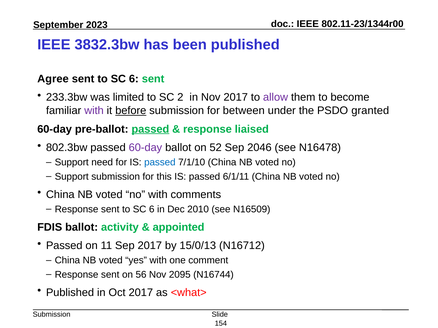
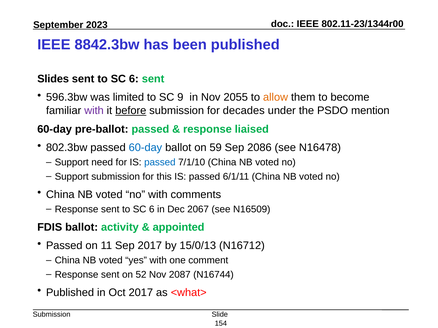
3832.3bw: 3832.3bw -> 8842.3bw
Agree: Agree -> Slides
233.3bw: 233.3bw -> 596.3bw
2: 2 -> 9
Nov 2017: 2017 -> 2055
allow colour: purple -> orange
between: between -> decades
granted: granted -> mention
passed at (150, 129) underline: present -> none
60-day at (145, 148) colour: purple -> blue
52: 52 -> 59
2046: 2046 -> 2086
2010: 2010 -> 2067
56: 56 -> 52
2095: 2095 -> 2087
